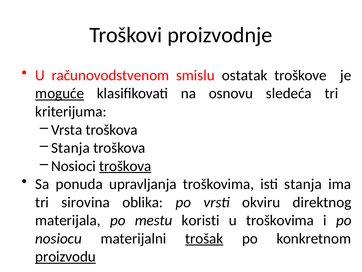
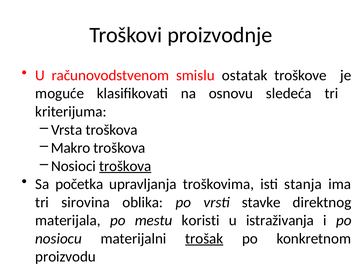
moguće underline: present -> none
Stanja at (70, 148): Stanja -> Makro
ponuda: ponuda -> početka
okviru: okviru -> stavke
u troškovima: troškovima -> istraživanja
proizvodu underline: present -> none
